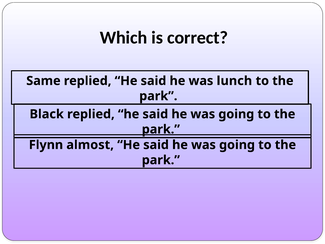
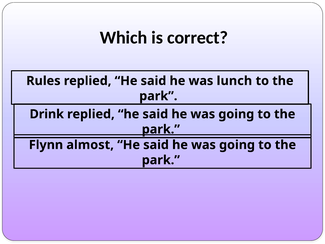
Same: Same -> Rules
Black: Black -> Drink
